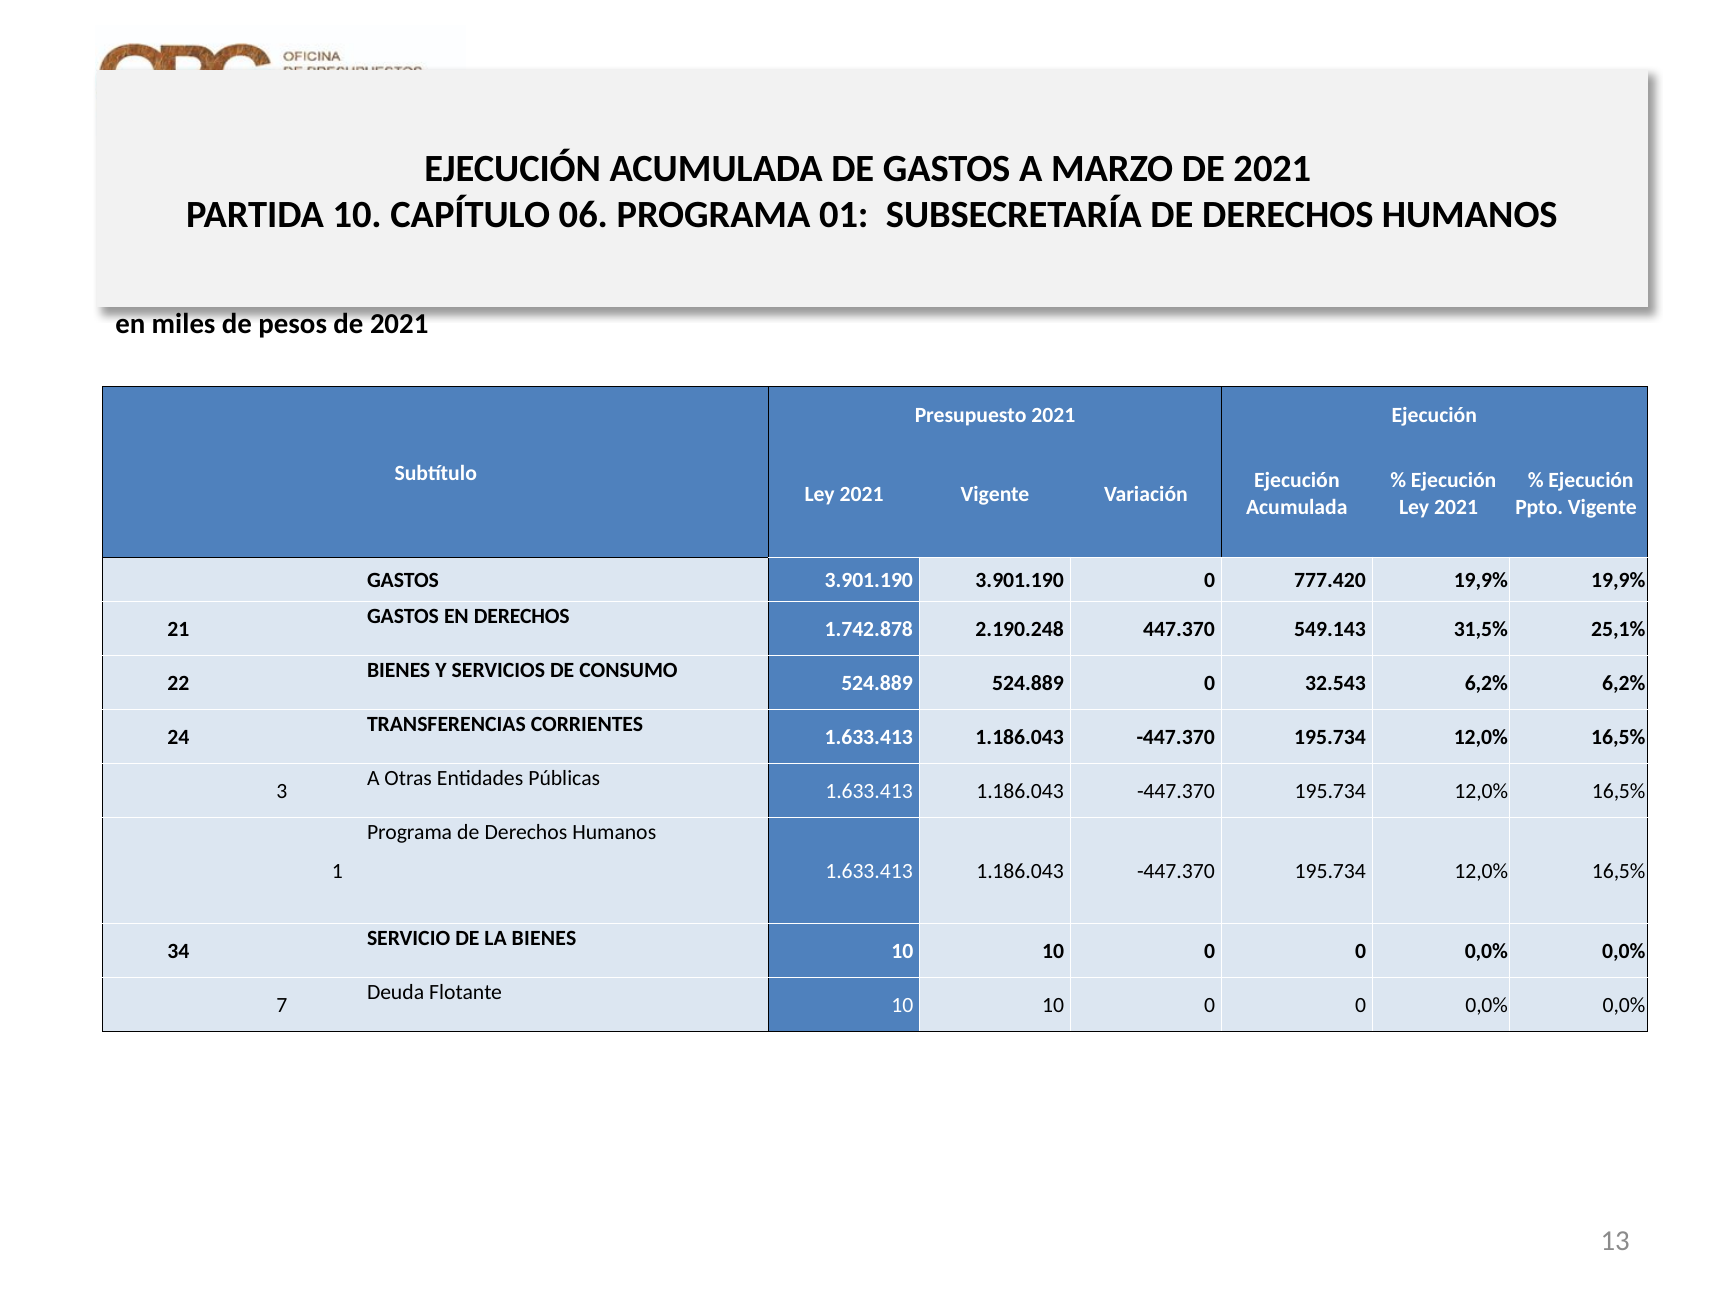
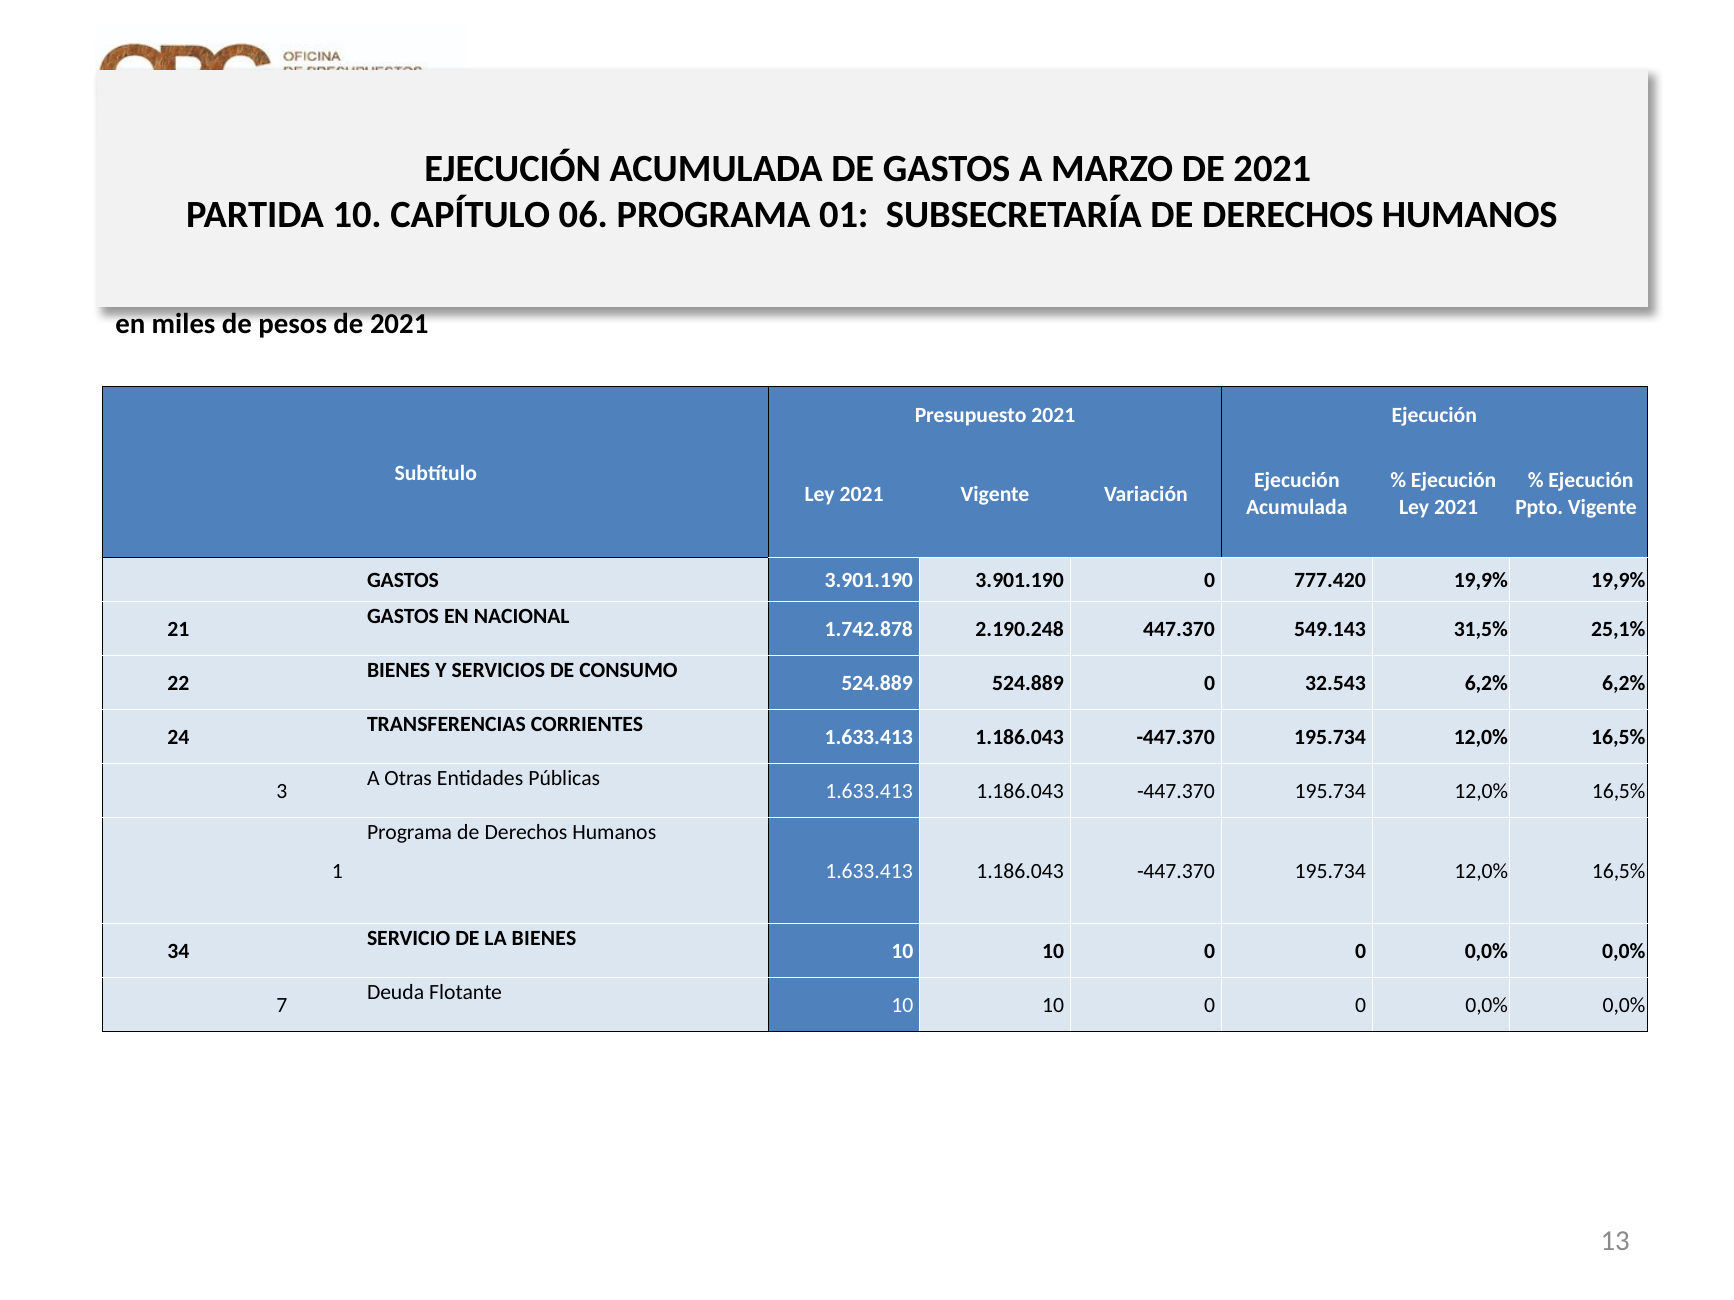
EN DERECHOS: DERECHOS -> NACIONAL
